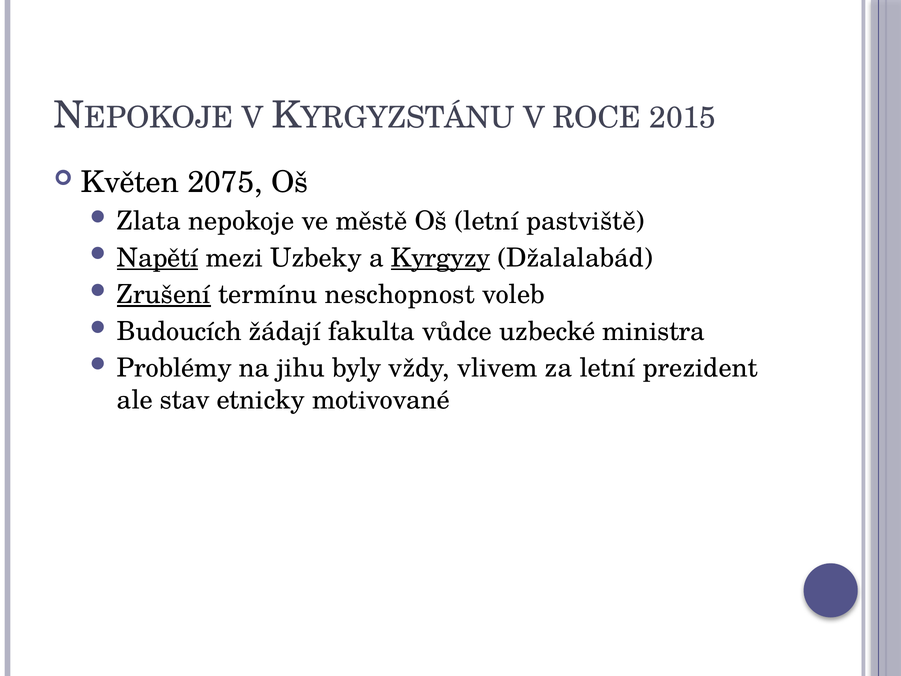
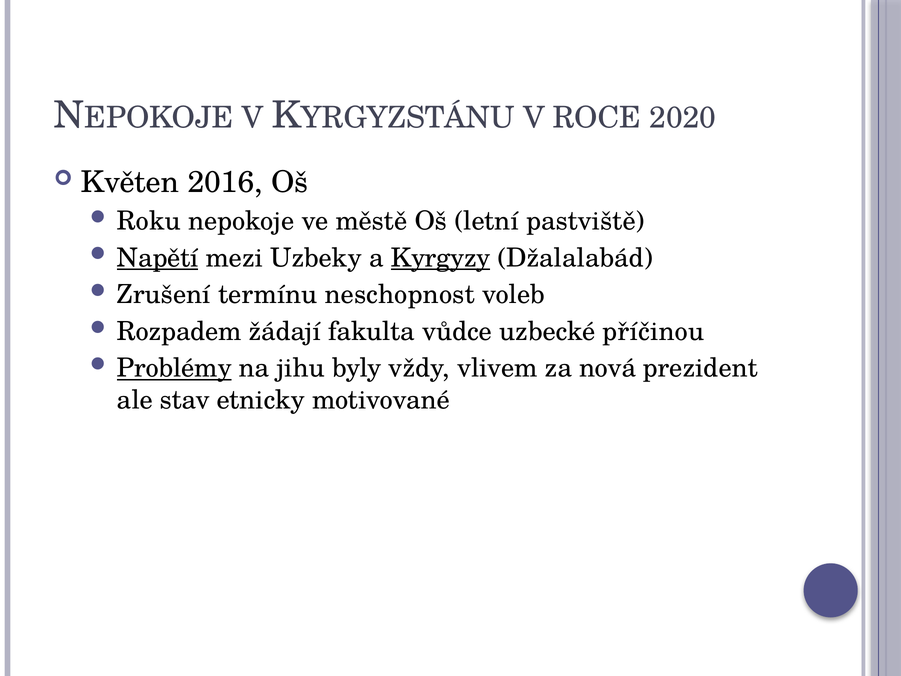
2015: 2015 -> 2020
2075: 2075 -> 2016
Zlata: Zlata -> Roku
Zrušení underline: present -> none
Budoucích: Budoucích -> Rozpadem
ministra: ministra -> příčinou
Problémy underline: none -> present
za letní: letní -> nová
